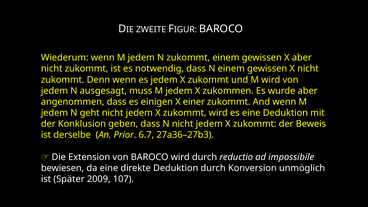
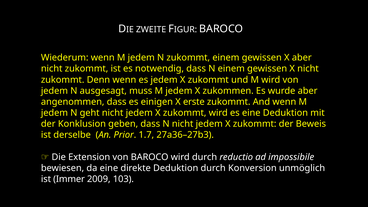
einer: einer -> erste
6.7: 6.7 -> 1.7
Später: Später -> Immer
107: 107 -> 103
